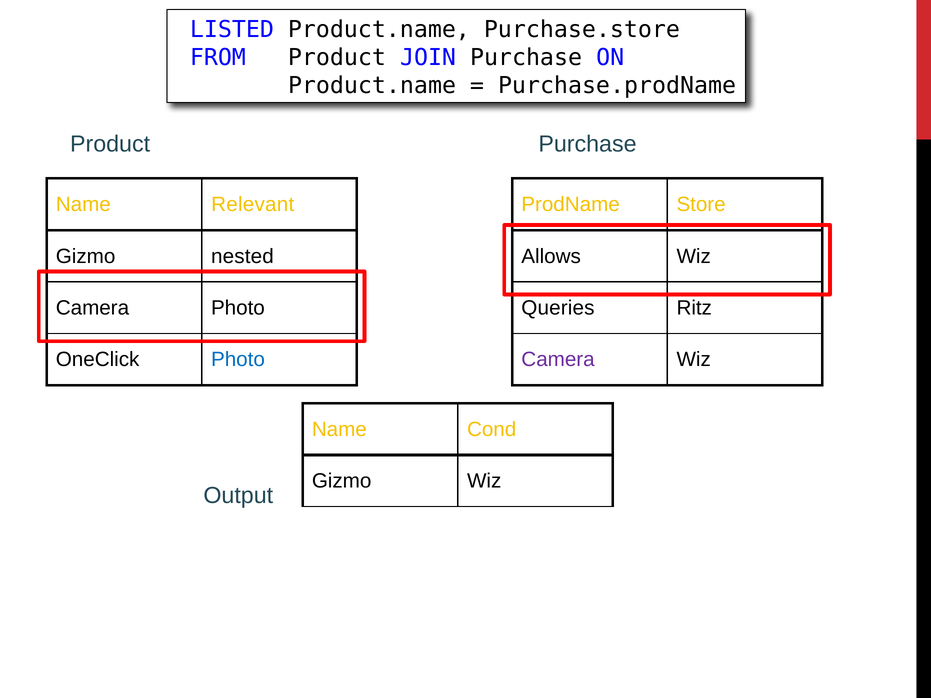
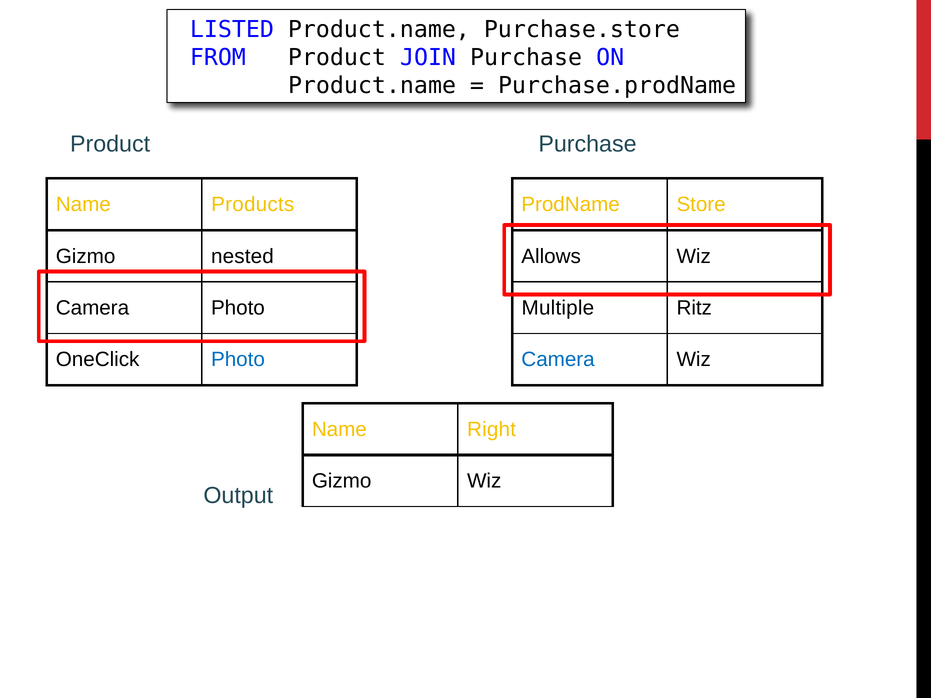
Relevant: Relevant -> Products
Queries: Queries -> Multiple
Camera at (558, 360) colour: purple -> blue
Cond: Cond -> Right
